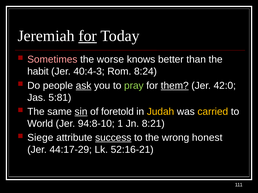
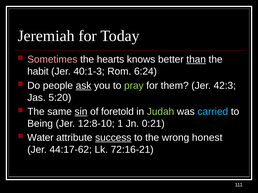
for at (88, 36) underline: present -> none
worse: worse -> hearts
than underline: none -> present
40:4-3: 40:4-3 -> 40:1-3
8:24: 8:24 -> 6:24
them underline: present -> none
42:0: 42:0 -> 42:3
5:81: 5:81 -> 5:20
Judah colour: yellow -> light green
carried colour: yellow -> light blue
World: World -> Being
94:8-10: 94:8-10 -> 12:8-10
8:21: 8:21 -> 0:21
Siege: Siege -> Water
44:17-29: 44:17-29 -> 44:17-62
52:16-21: 52:16-21 -> 72:16-21
